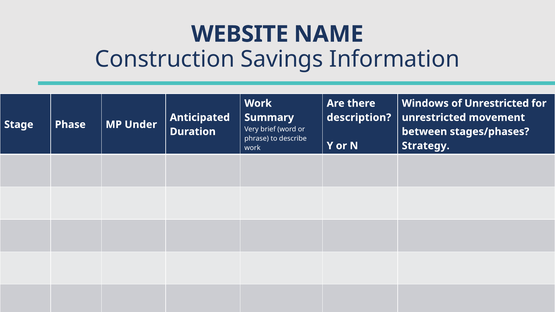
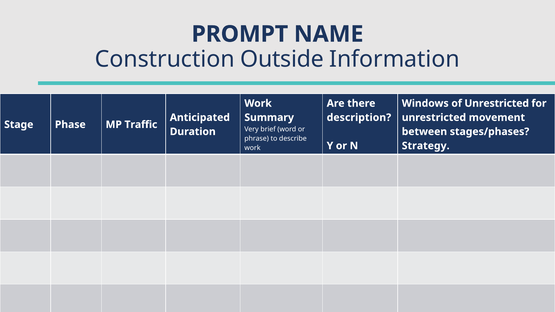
WEBSITE: WEBSITE -> PROMPT
Savings: Savings -> Outside
Under: Under -> Traffic
